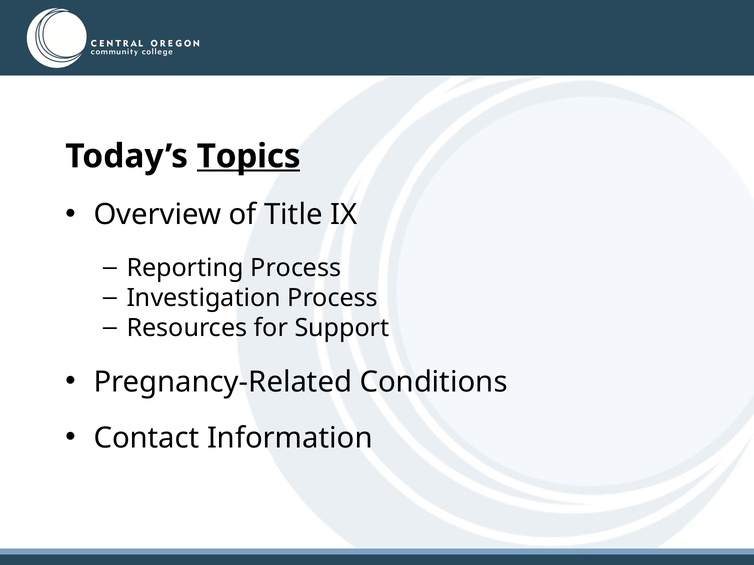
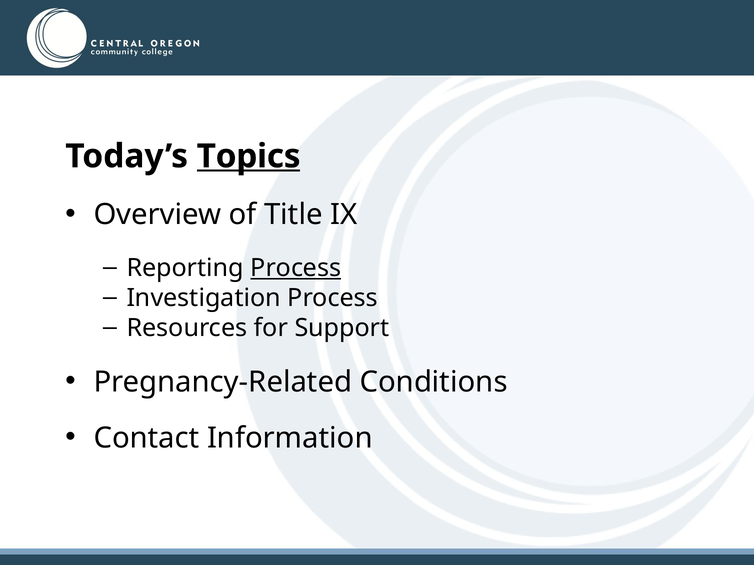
Process at (296, 268) underline: none -> present
